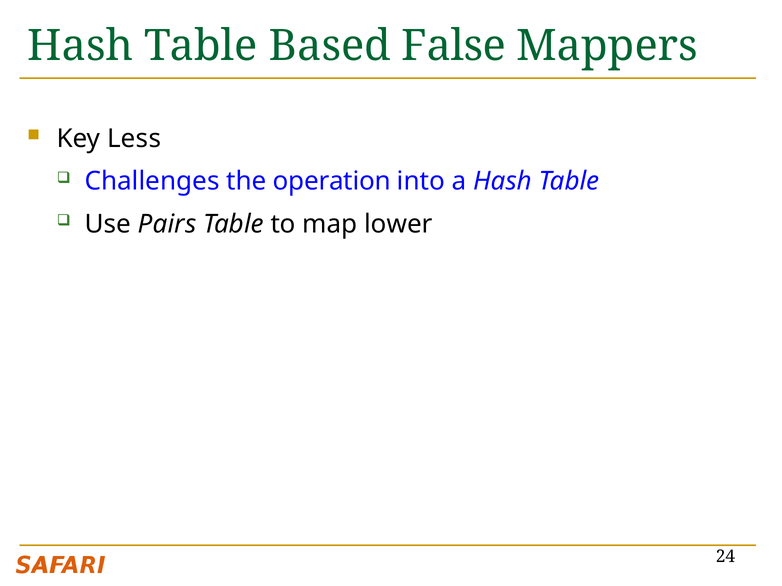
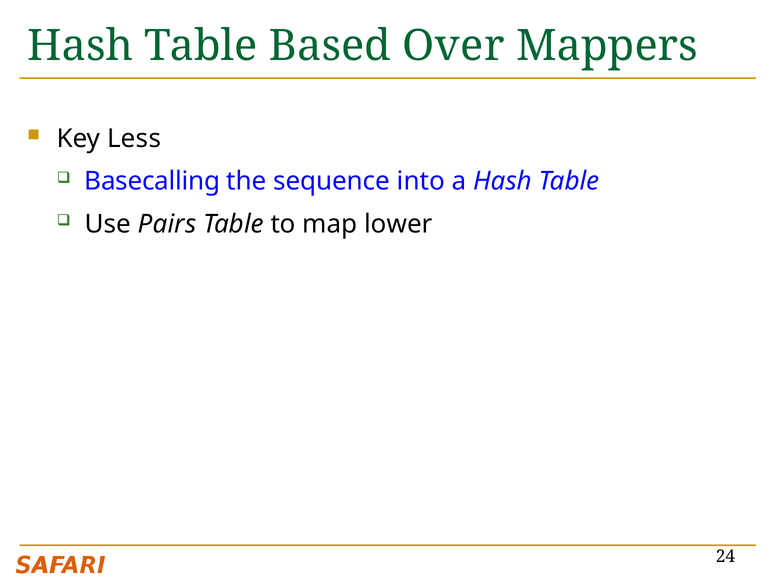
False: False -> Over
Challenges: Challenges -> Basecalling
operation: operation -> sequence
